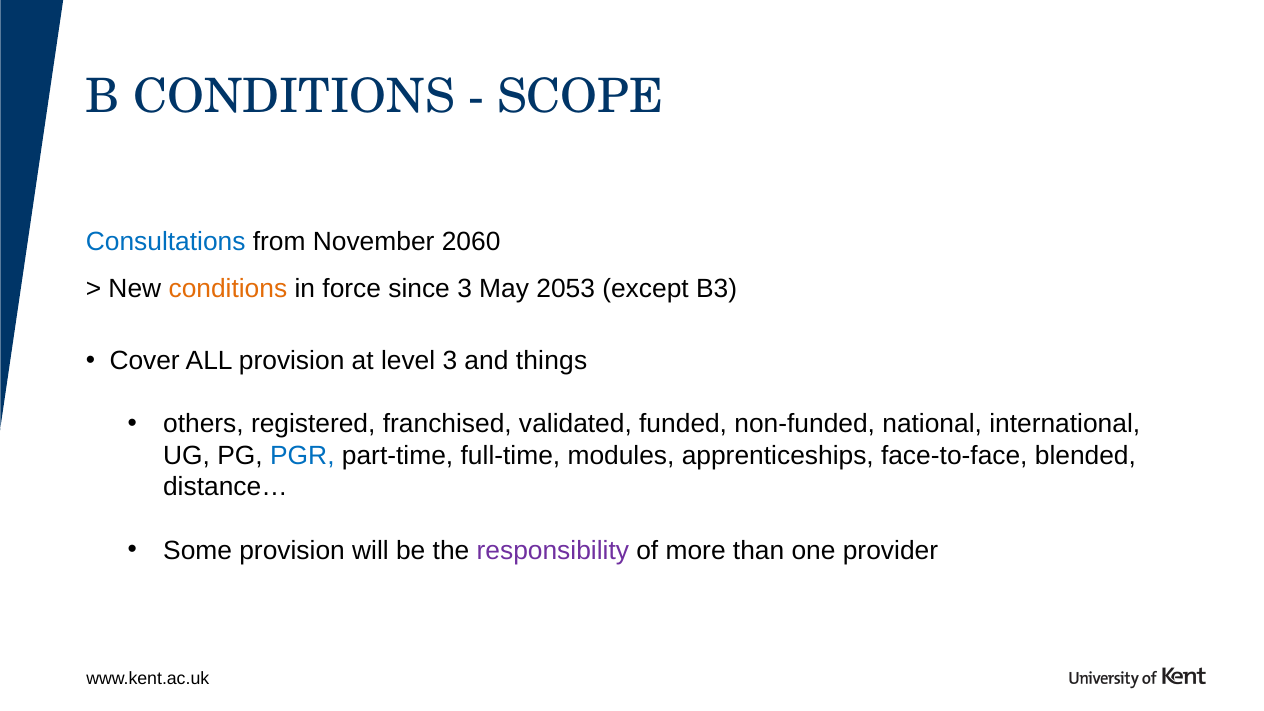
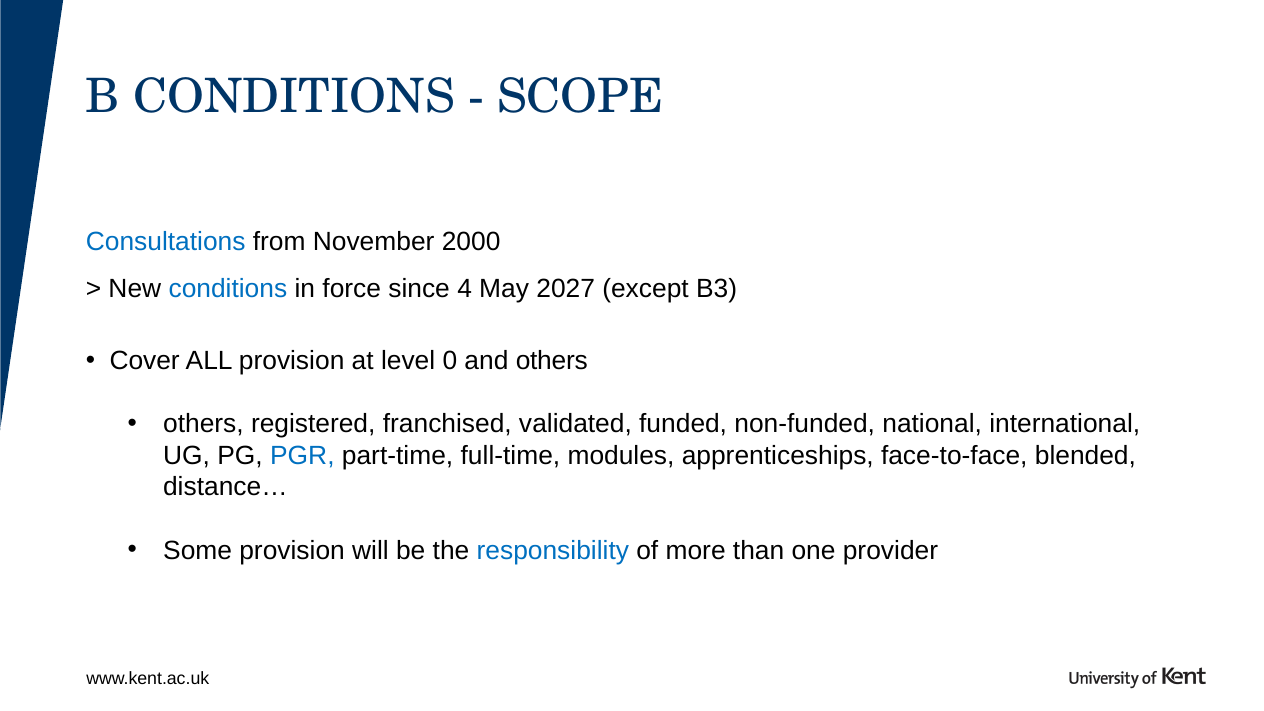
2060: 2060 -> 2000
conditions at (228, 289) colour: orange -> blue
since 3: 3 -> 4
2053: 2053 -> 2027
level 3: 3 -> 0
and things: things -> others
responsibility colour: purple -> blue
